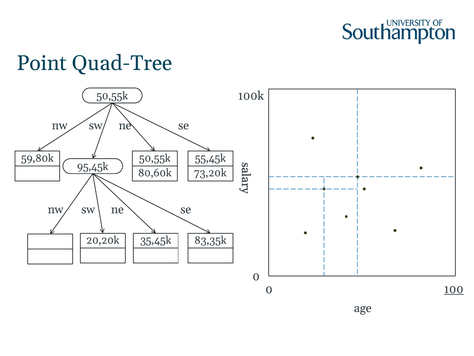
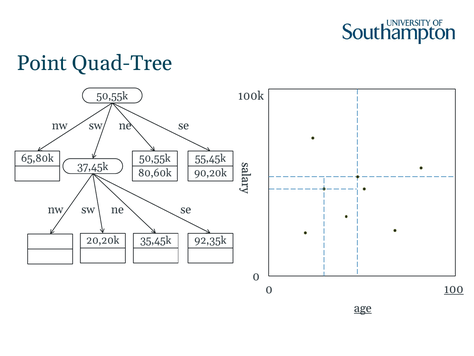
59,80k: 59,80k -> 65,80k
95,45k: 95,45k -> 37,45k
73,20k: 73,20k -> 90,20k
83,35k: 83,35k -> 92,35k
age underline: none -> present
